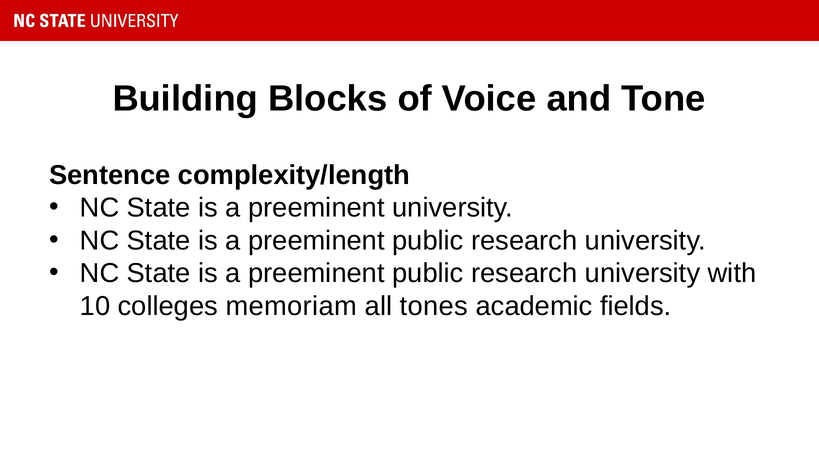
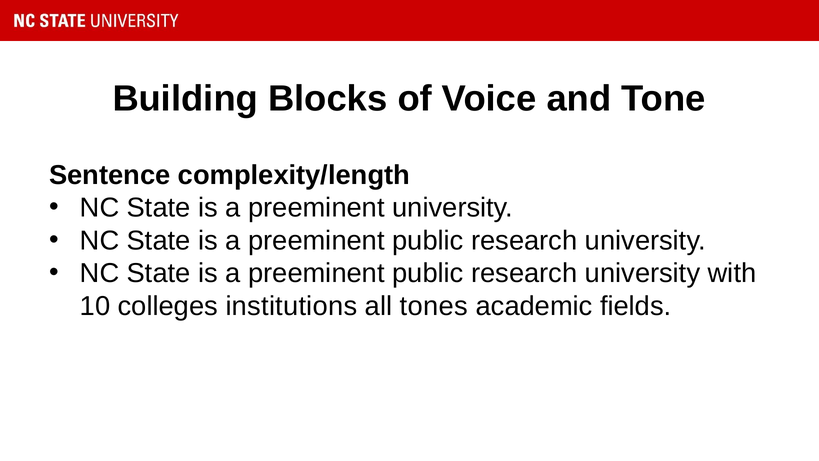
memoriam: memoriam -> institutions
